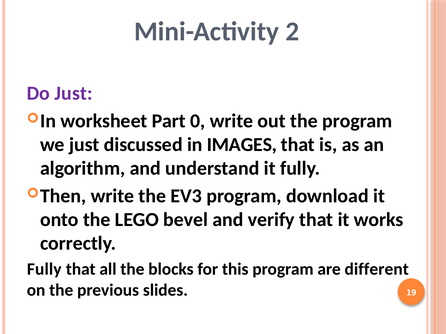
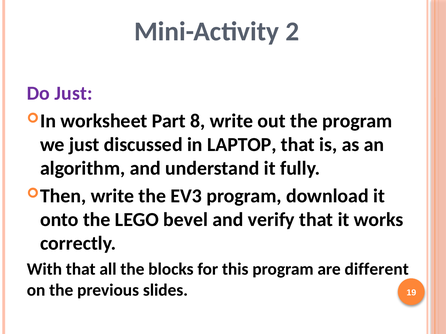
0: 0 -> 8
IMAGES: IMAGES -> LAPTOP
Fully at (44, 270): Fully -> With
